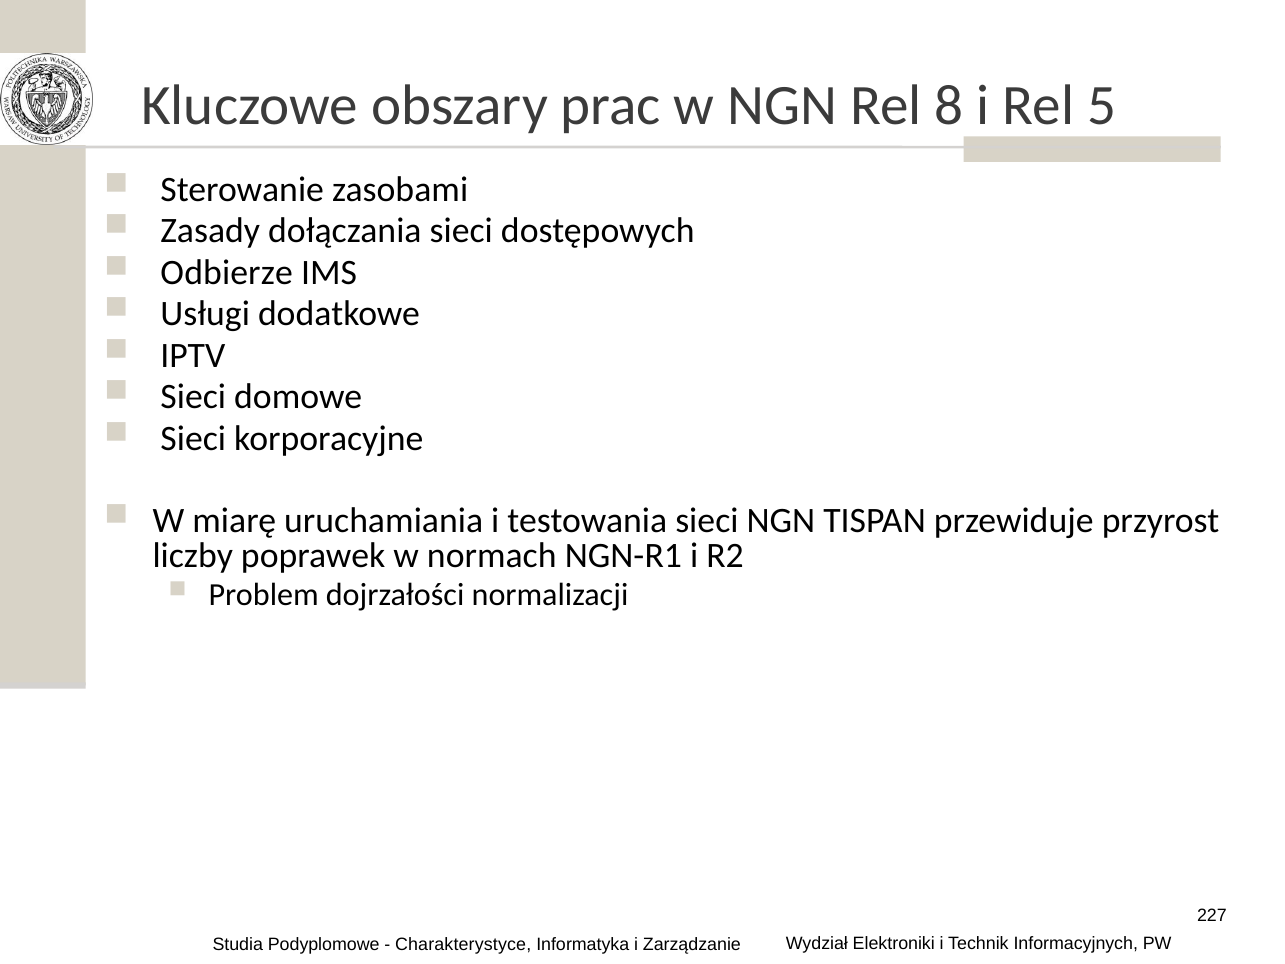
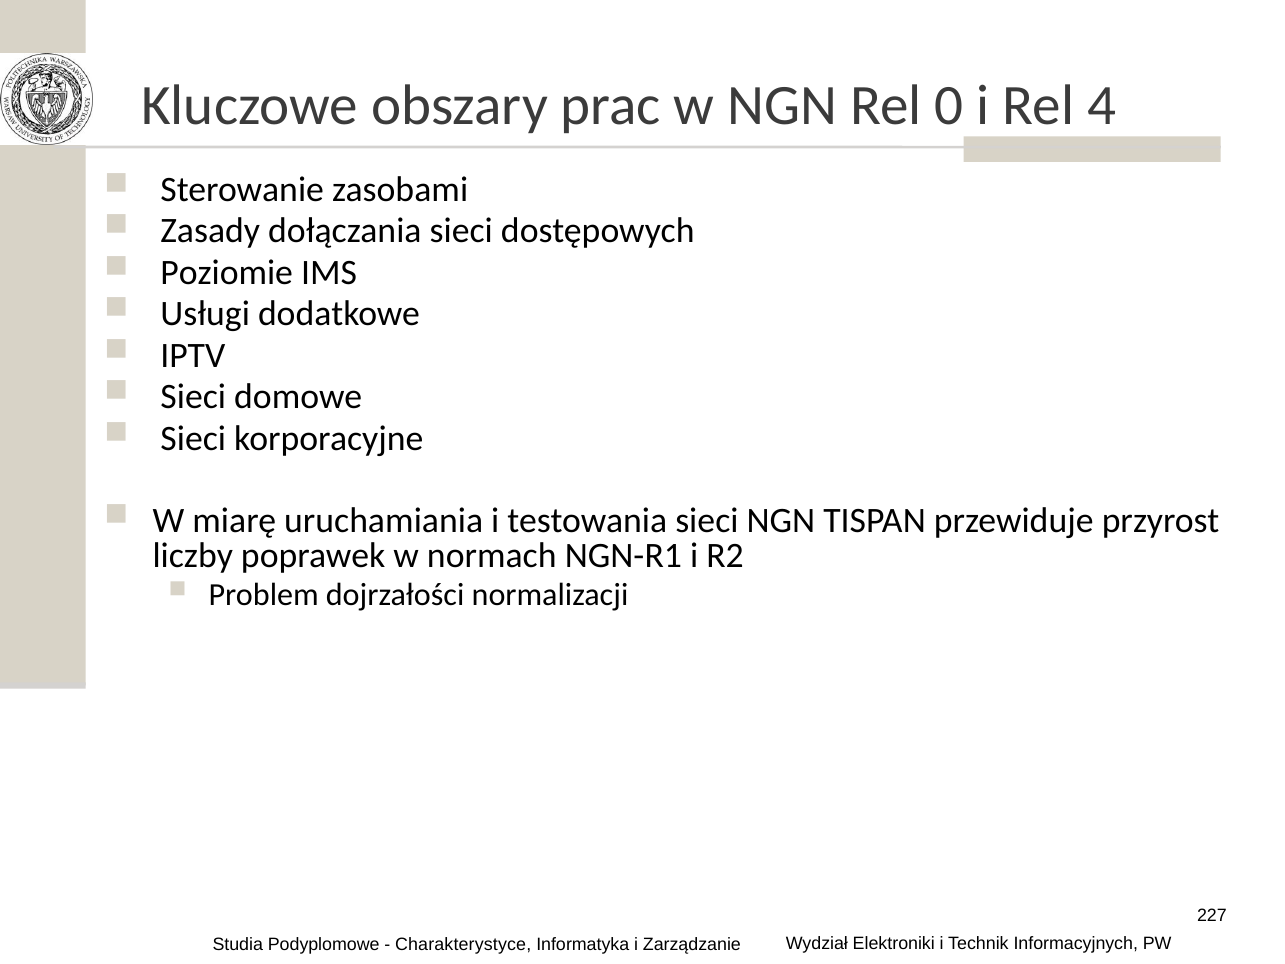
8: 8 -> 0
5: 5 -> 4
Odbierze: Odbierze -> Poziomie
